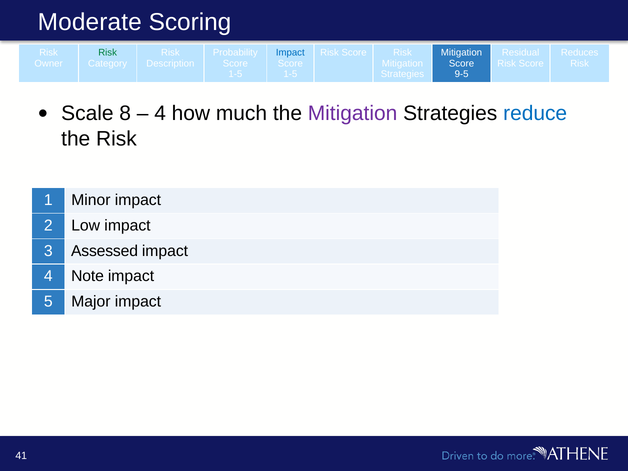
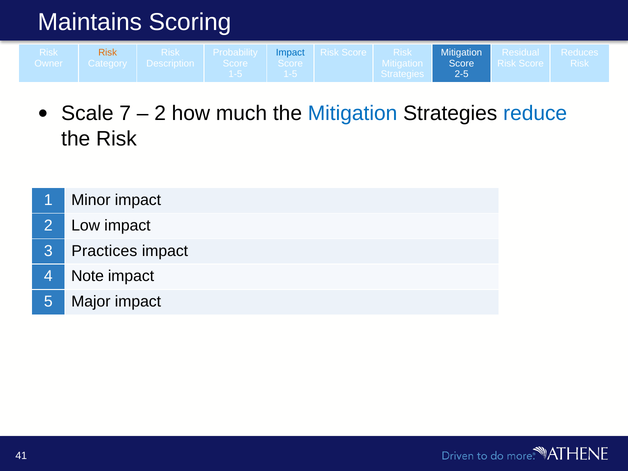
Moderate: Moderate -> Maintains
Risk at (108, 53) colour: green -> orange
9-5: 9-5 -> 2-5
8: 8 -> 7
4 at (160, 114): 4 -> 2
Mitigation at (353, 114) colour: purple -> blue
Assessed: Assessed -> Practices
